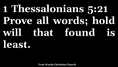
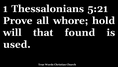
all words: words -> whore
least: least -> used
